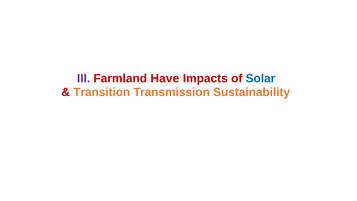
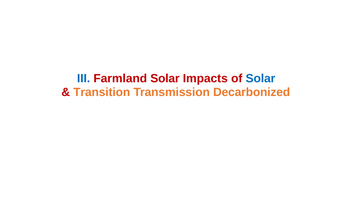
III colour: purple -> blue
Farmland Have: Have -> Solar
Sustainability: Sustainability -> Decarbonized
